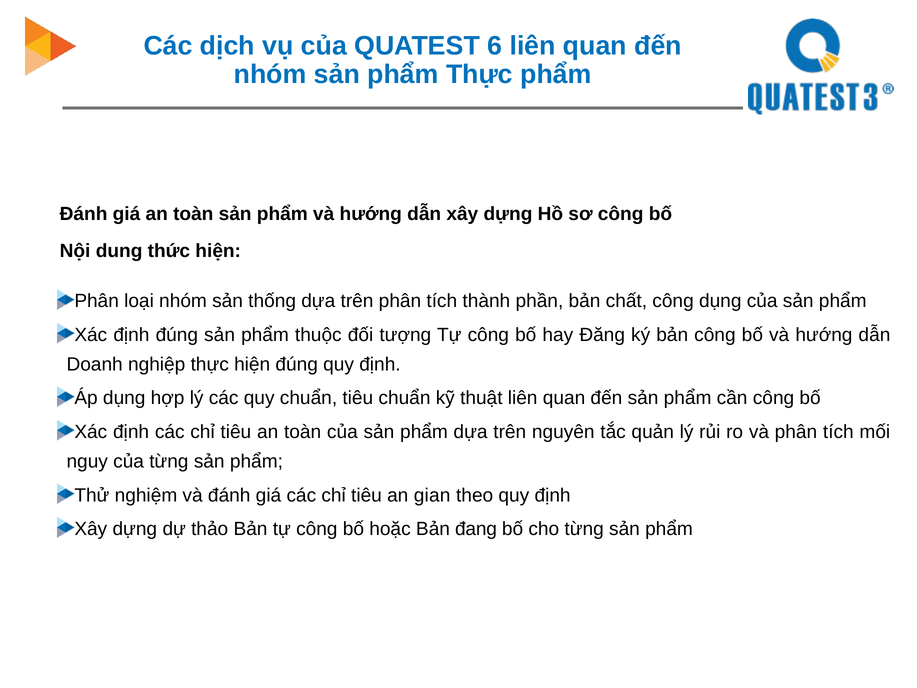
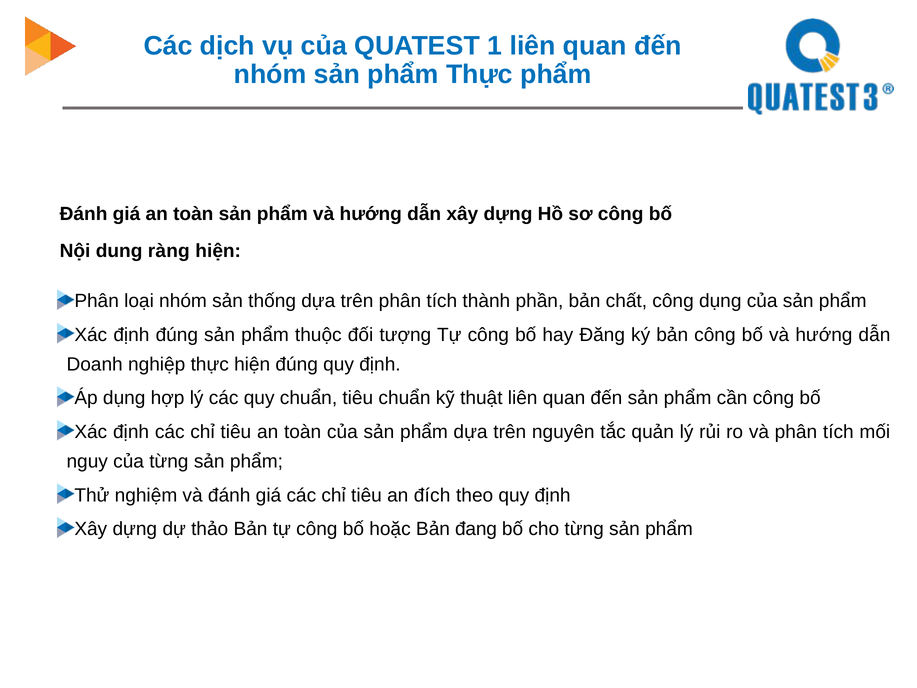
6: 6 -> 1
thức: thức -> ràng
gian: gian -> đích
